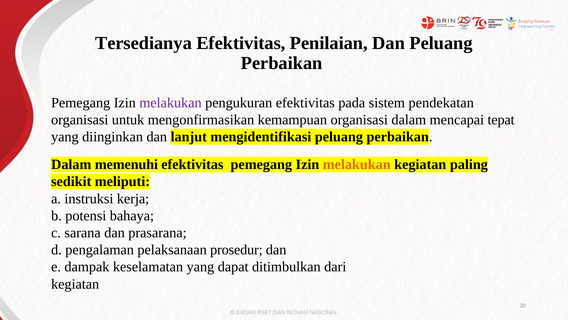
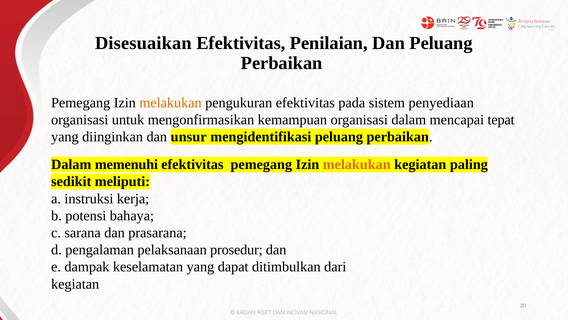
Tersedianya: Tersedianya -> Disesuaikan
melakukan at (170, 103) colour: purple -> orange
pendekatan: pendekatan -> penyediaan
lanjut: lanjut -> unsur
